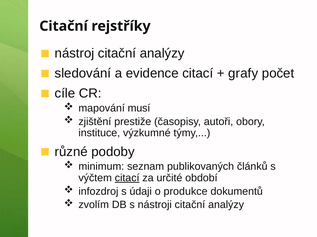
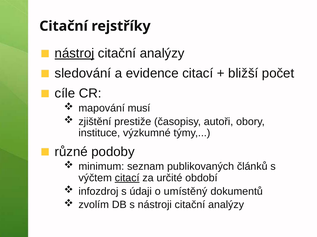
nástroj underline: none -> present
grafy: grafy -> bližší
produkce: produkce -> umístěný
